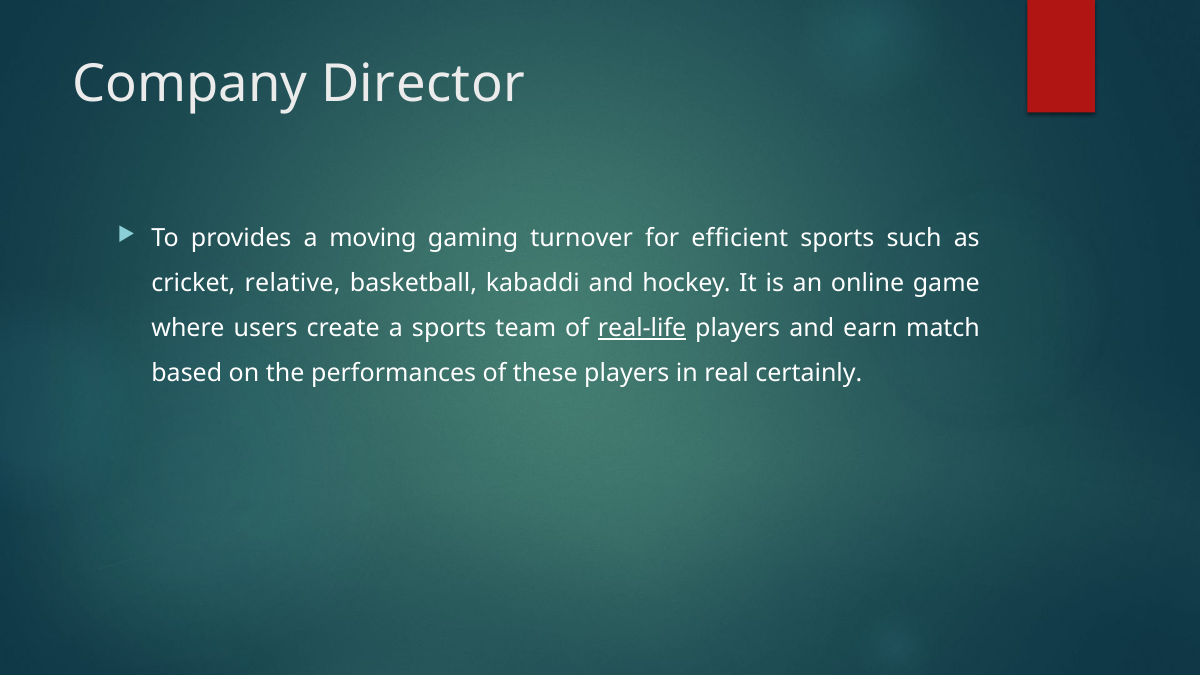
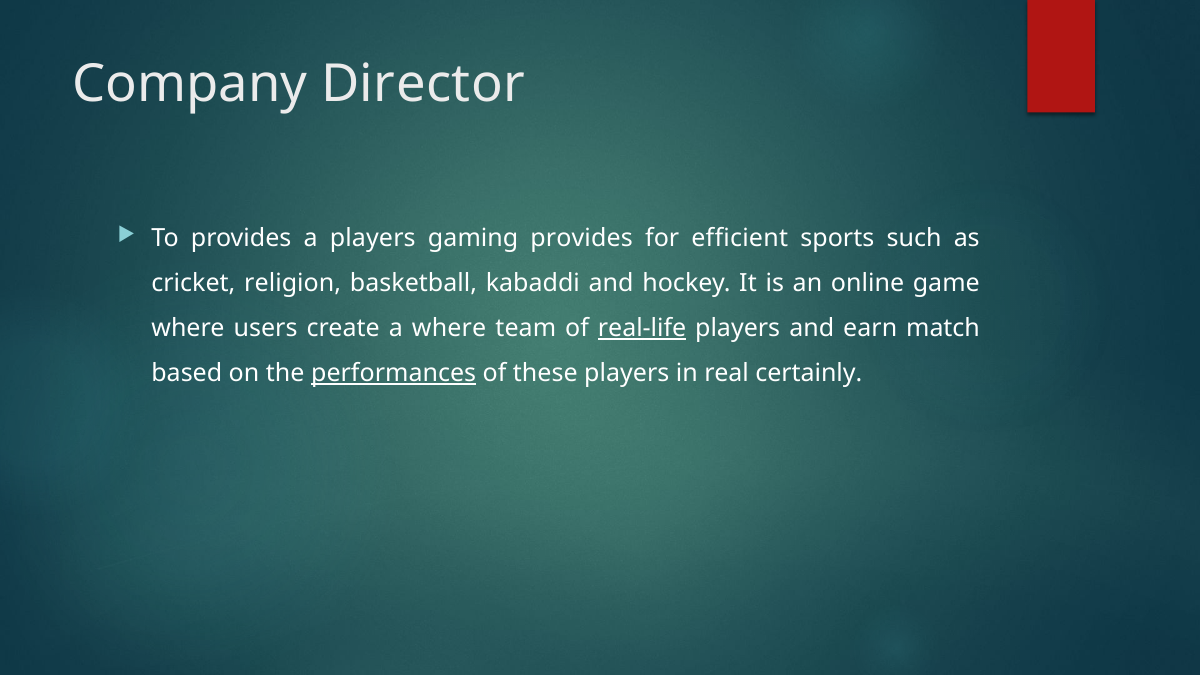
a moving: moving -> players
gaming turnover: turnover -> provides
relative: relative -> religion
a sports: sports -> where
performances underline: none -> present
